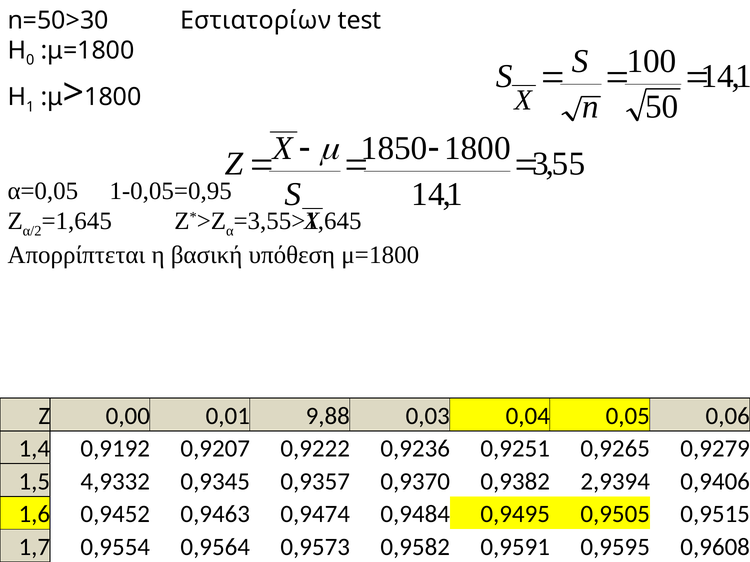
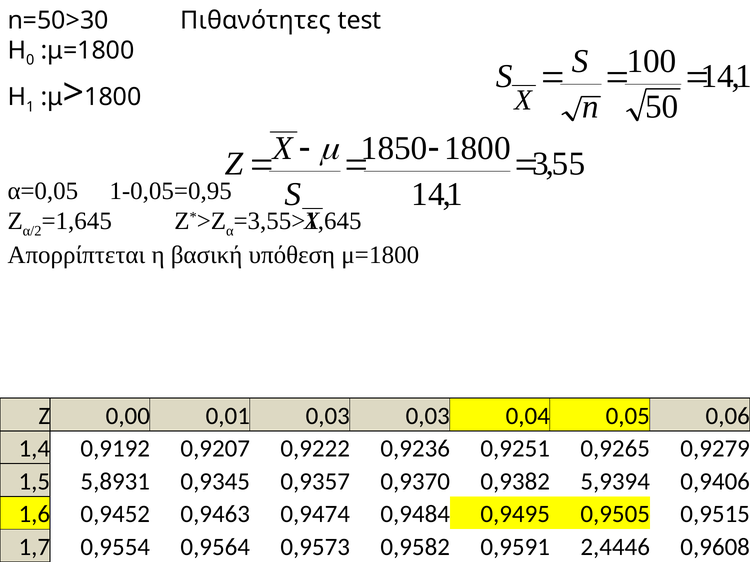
Εστιατορίων: Εστιατορίων -> Πιθανότητες
0,01 9,88: 9,88 -> 0,03
4,9332: 4,9332 -> 5,8931
2,9394: 2,9394 -> 5,9394
0,9595: 0,9595 -> 2,4446
